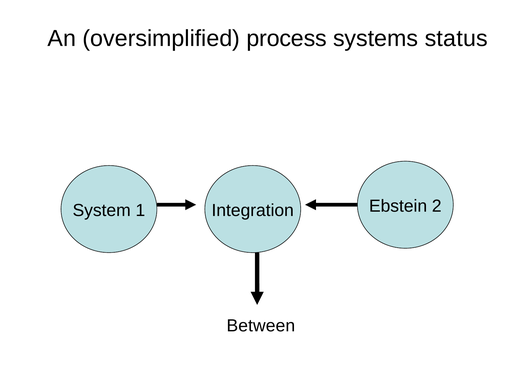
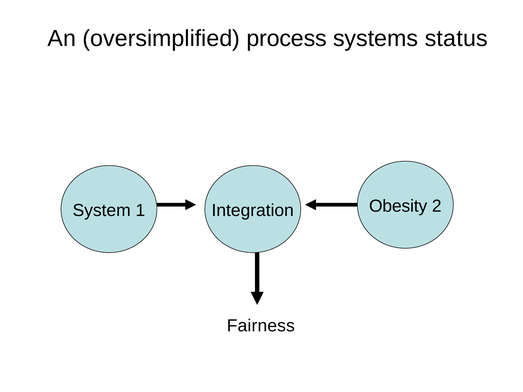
Ebstein: Ebstein -> Obesity
Between: Between -> Fairness
